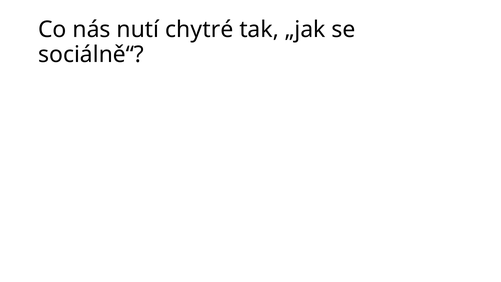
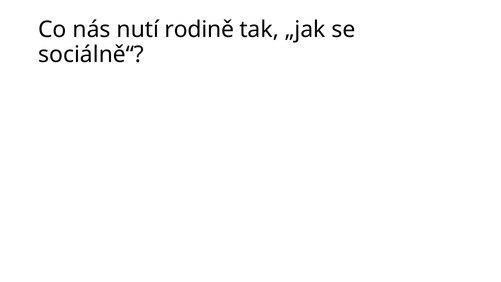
chytré: chytré -> rodině
